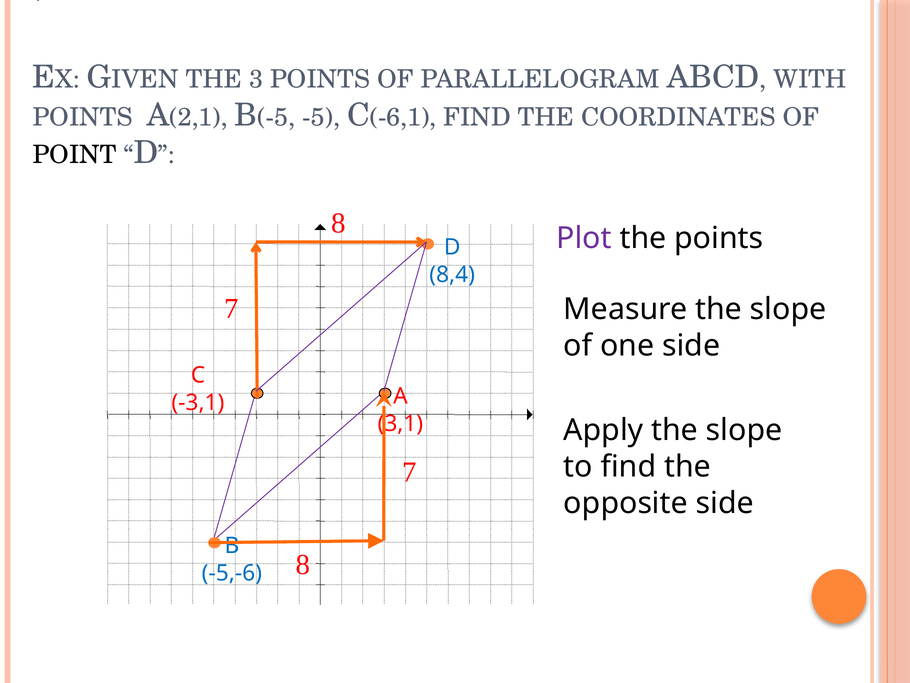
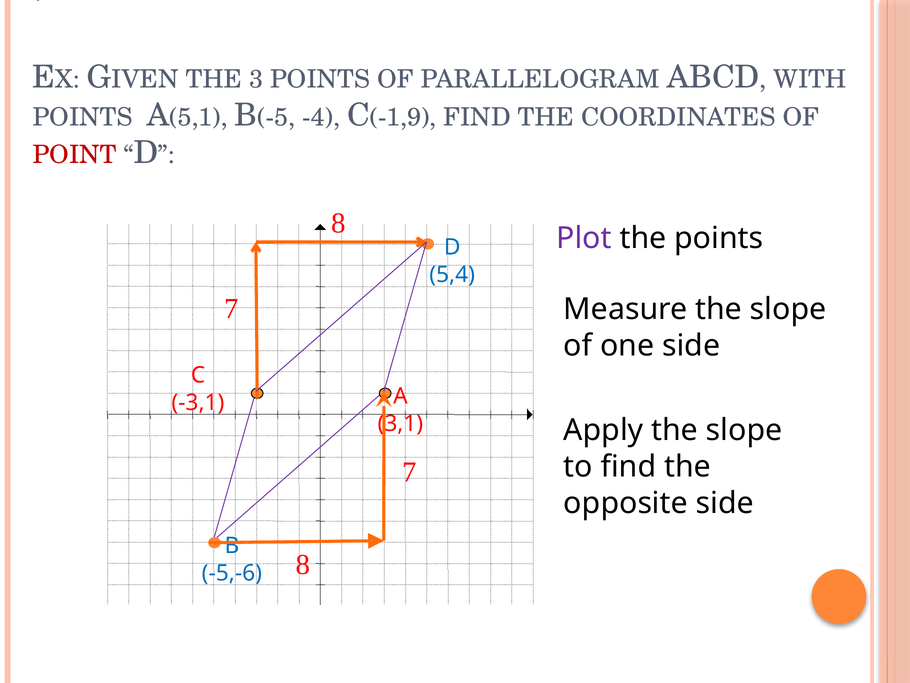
2,1: 2,1 -> 5,1
-5 at (321, 117): -5 -> -4
-6,1: -6,1 -> -1,9
POINT colour: black -> red
8,4: 8,4 -> 5,4
